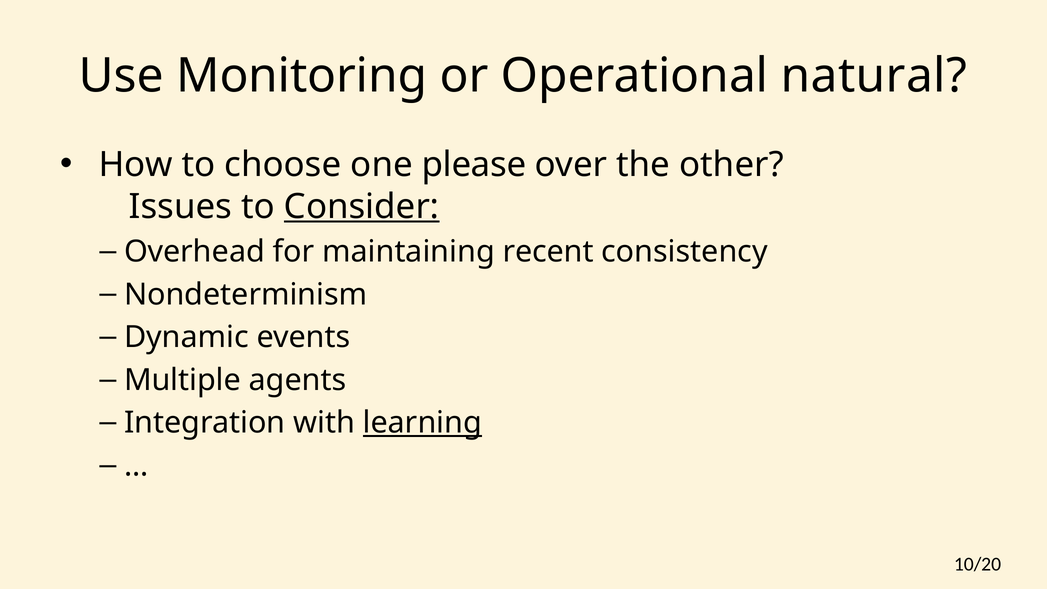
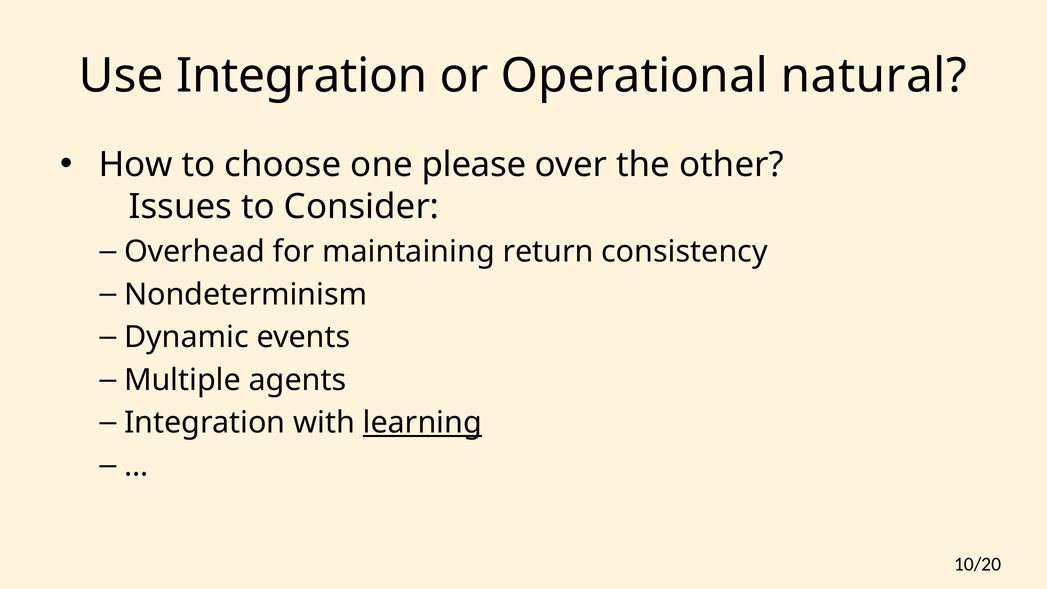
Use Monitoring: Monitoring -> Integration
Consider underline: present -> none
recent: recent -> return
